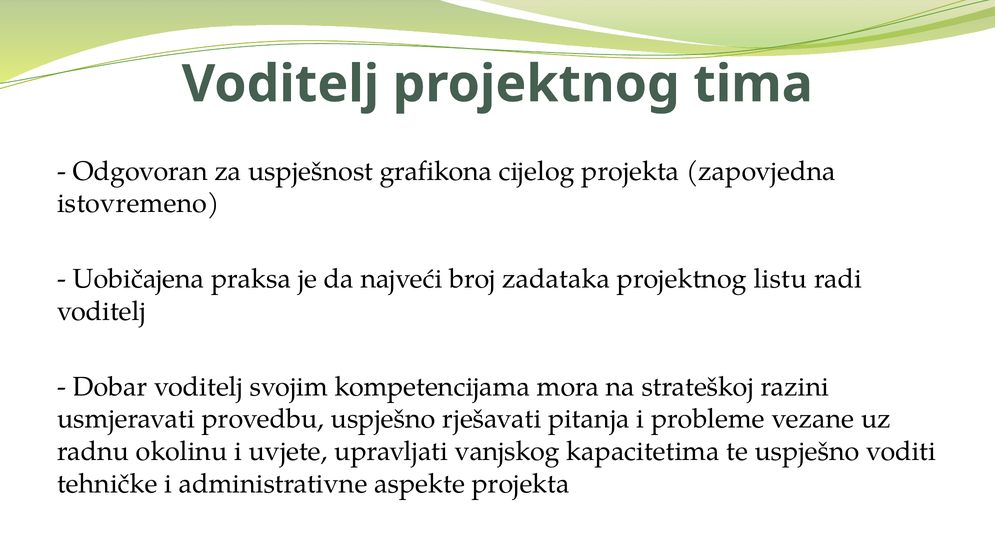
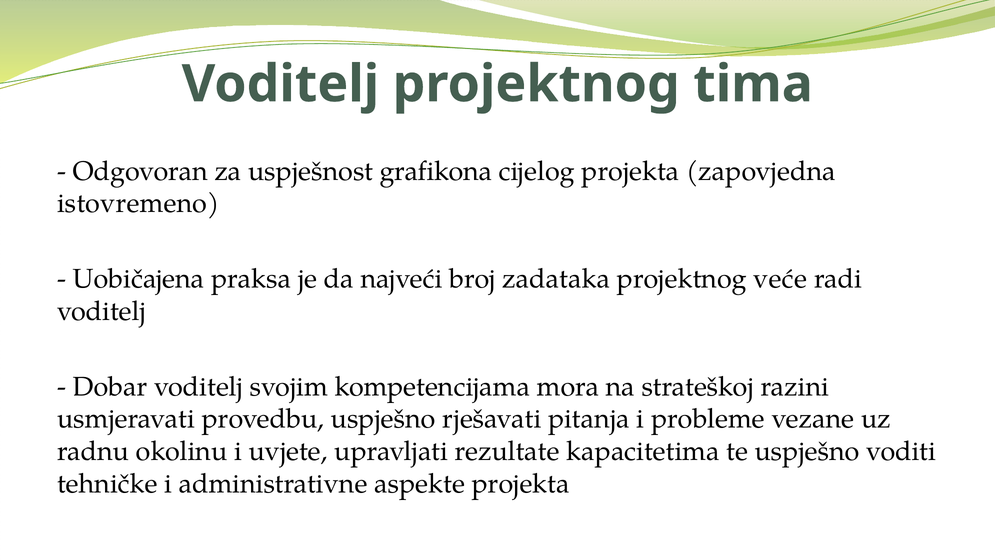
listu: listu -> veće
vanjskog: vanjskog -> rezultate
